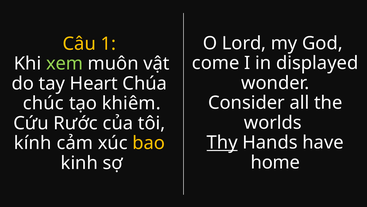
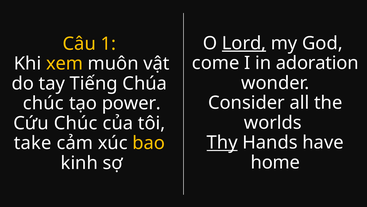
Lord underline: none -> present
displayed: displayed -> adoration
xem colour: light green -> yellow
Heart: Heart -> Tiếng
khiêm: khiêm -> power
Cứu Rước: Rước -> Chúc
kính: kính -> take
